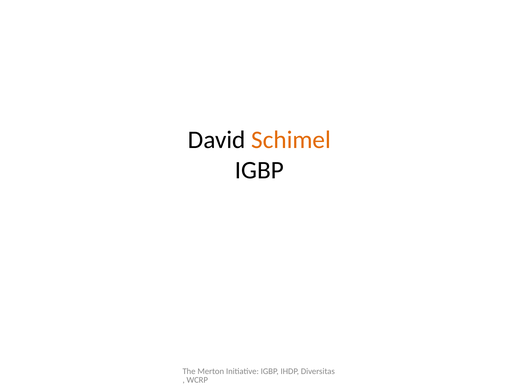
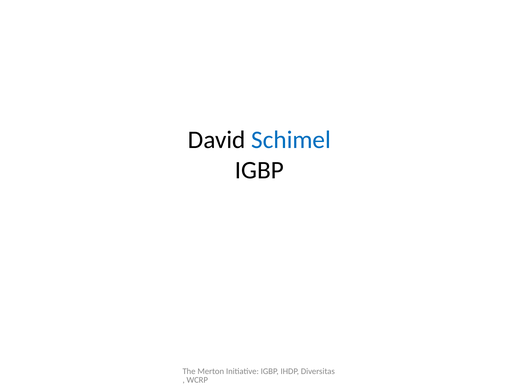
Schimel colour: orange -> blue
